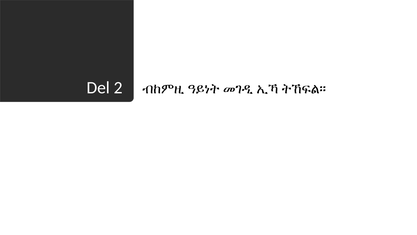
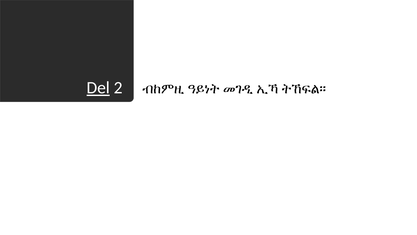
Del underline: none -> present
